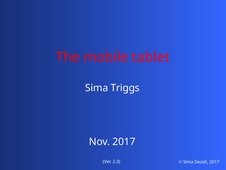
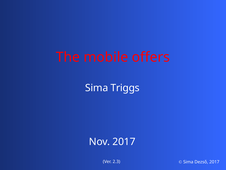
tablet: tablet -> offers
